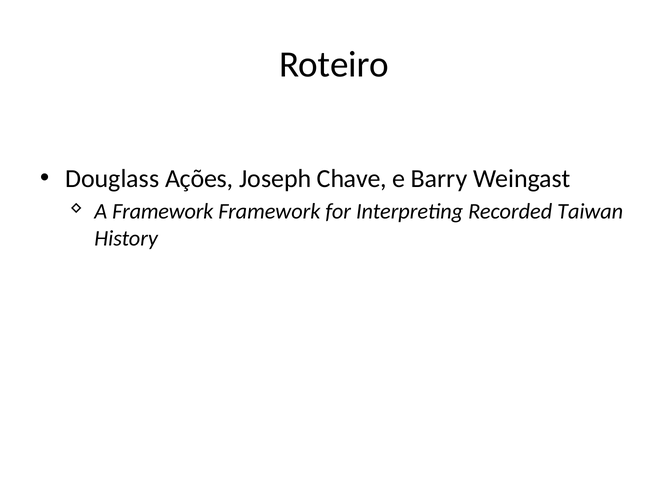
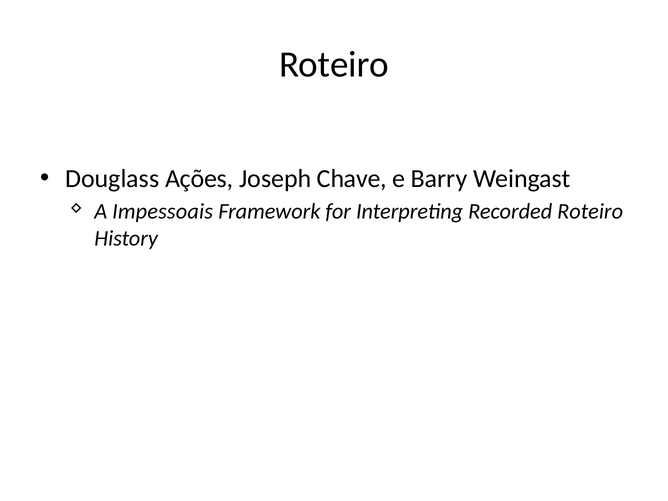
A Framework: Framework -> Impessoais
Recorded Taiwan: Taiwan -> Roteiro
